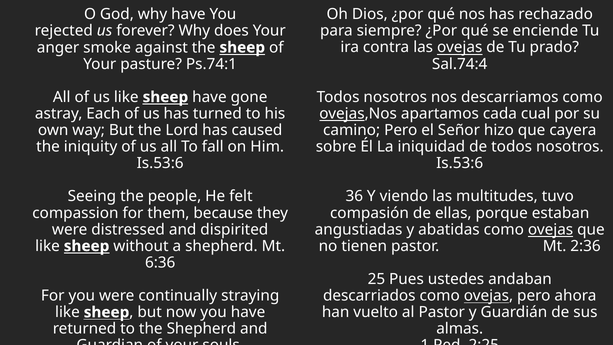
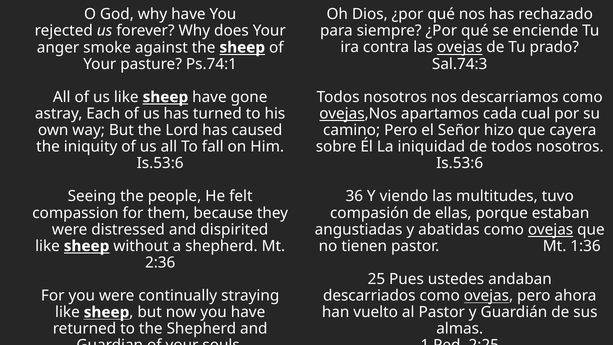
Sal.74:4: Sal.74:4 -> Sal.74:3
2:36: 2:36 -> 1:36
6:36: 6:36 -> 2:36
